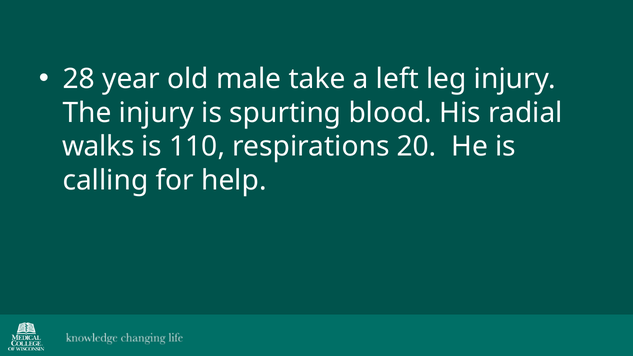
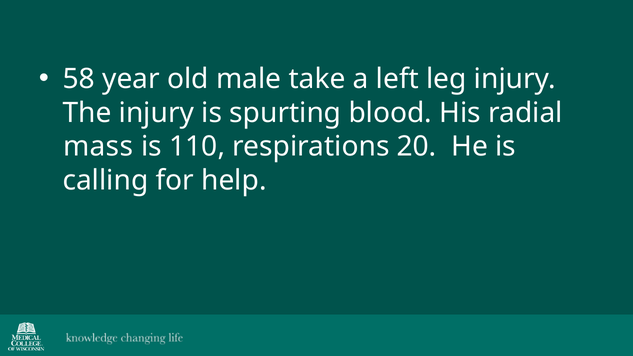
28: 28 -> 58
walks: walks -> mass
